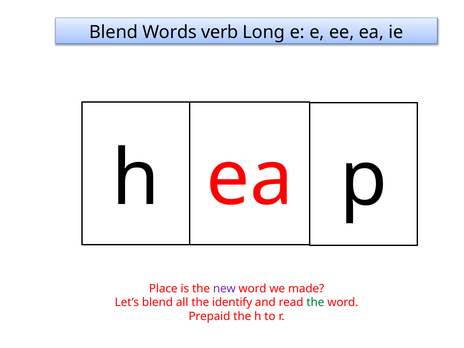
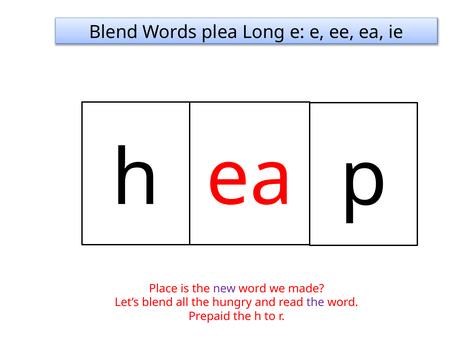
verb: verb -> plea
identify: identify -> hungry
the at (315, 302) colour: green -> purple
